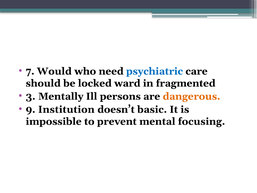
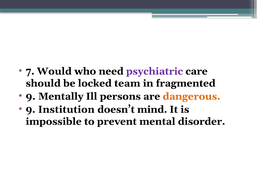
psychiatric colour: blue -> purple
ward: ward -> team
3 at (31, 96): 3 -> 9
basic: basic -> mind
focusing: focusing -> disorder
